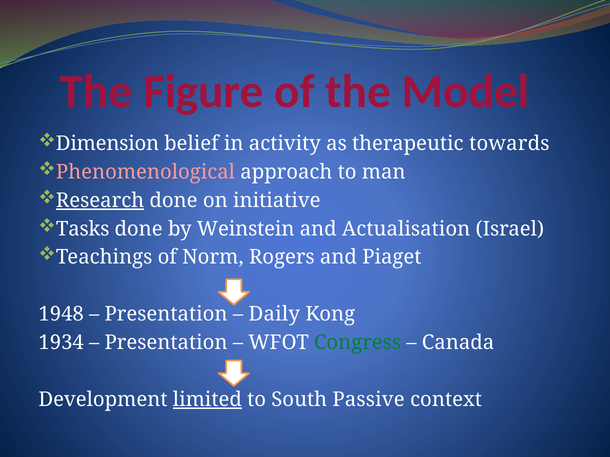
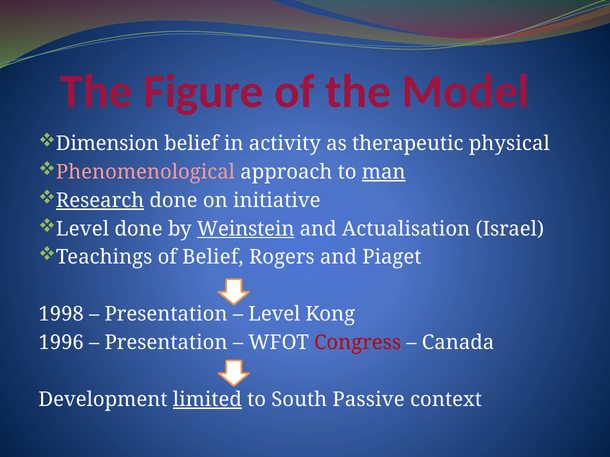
towards: towards -> physical
man underline: none -> present
Tasks at (83, 229): Tasks -> Level
Weinstein underline: none -> present
of Norm: Norm -> Belief
1948: 1948 -> 1998
Daily at (274, 314): Daily -> Level
1934: 1934 -> 1996
Congress colour: green -> red
